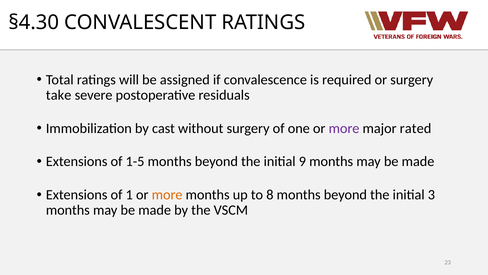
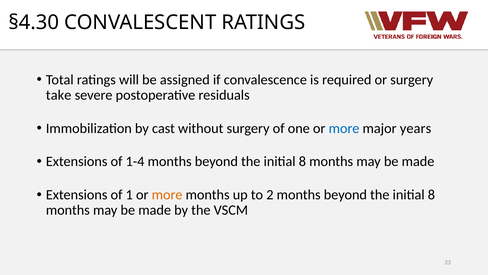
more at (344, 128) colour: purple -> blue
rated: rated -> years
1-5: 1-5 -> 1-4
9 at (302, 161): 9 -> 8
8: 8 -> 2
3 at (431, 195): 3 -> 8
